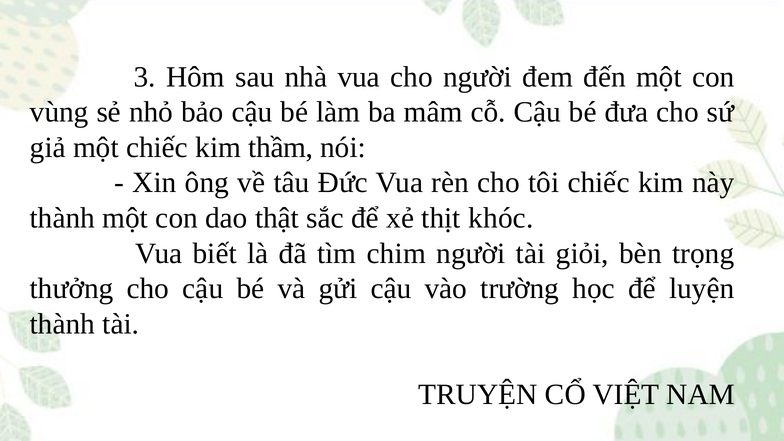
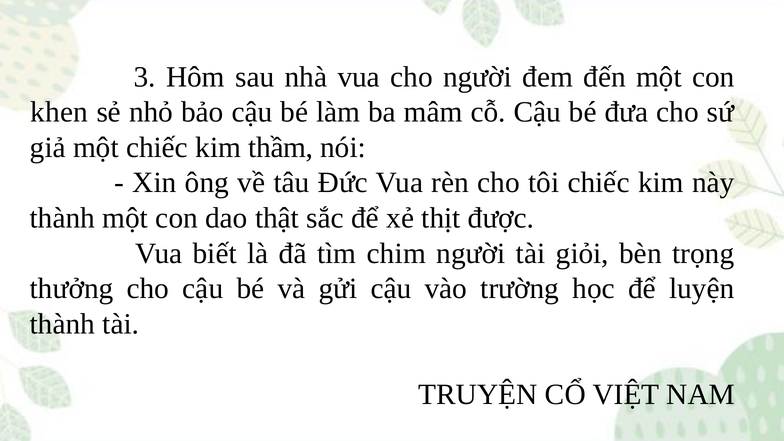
vùng: vùng -> khen
khóc: khóc -> được
